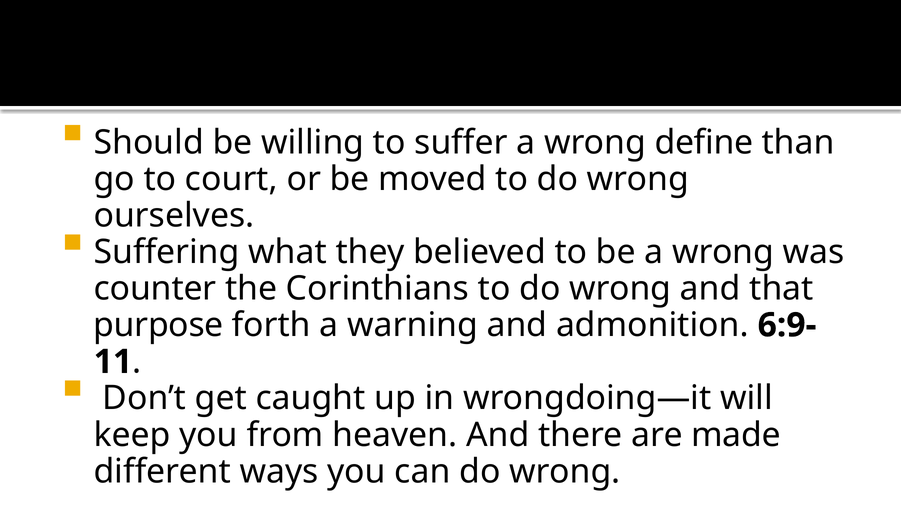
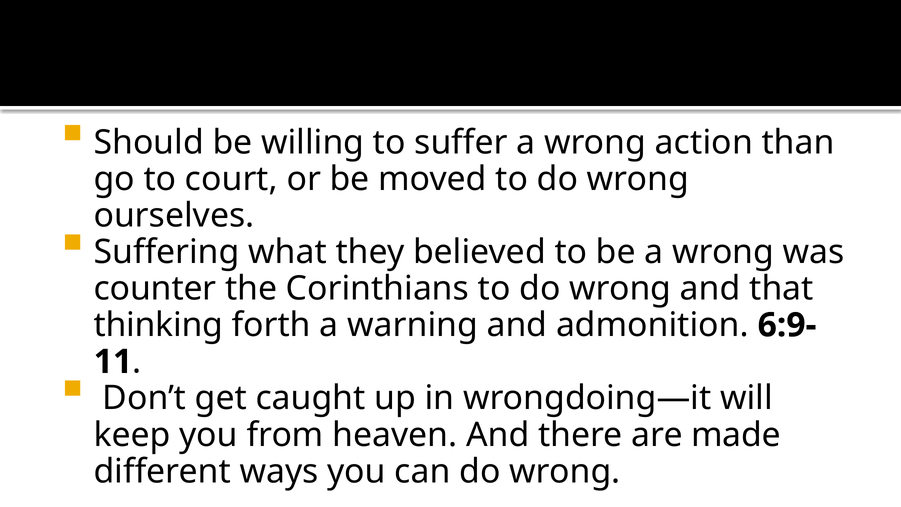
define: define -> action
purpose: purpose -> thinking
